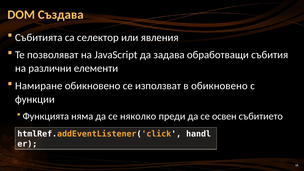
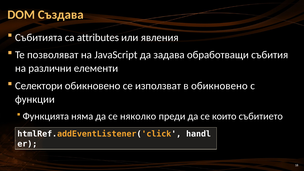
селектор: селектор -> attributes
Намиране: Намиране -> Селектори
освен: освен -> които
